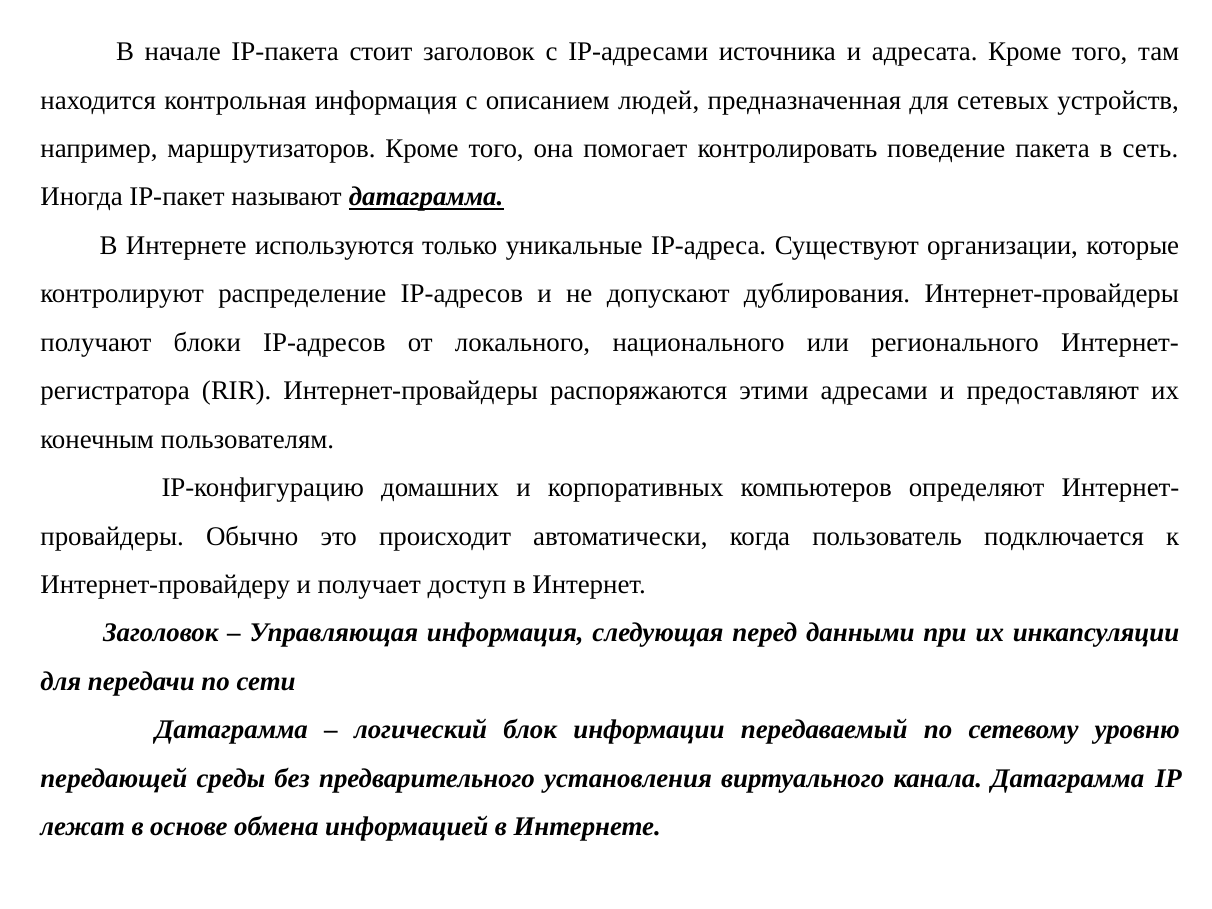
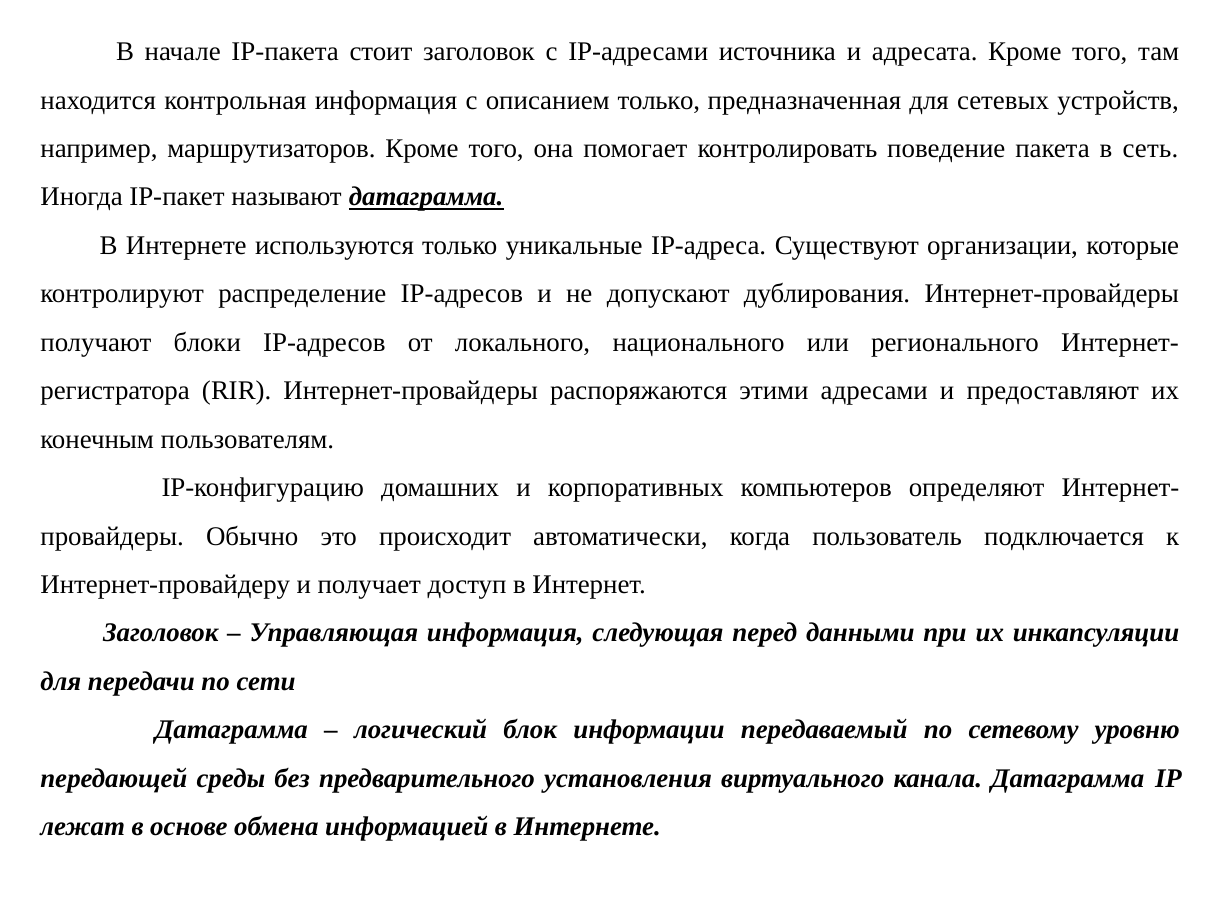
описанием людей: людей -> только
